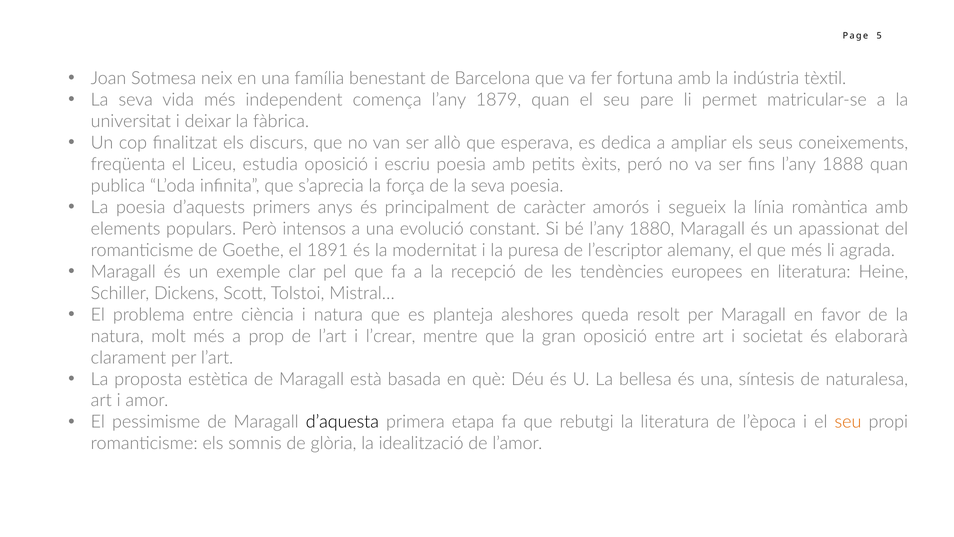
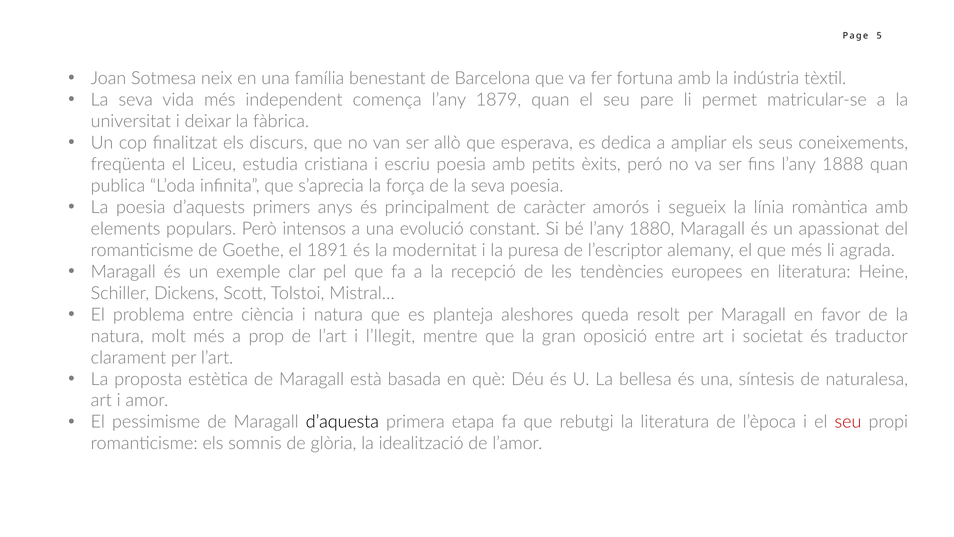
estudia oposició: oposició -> cristiana
l’crear: l’crear -> l’llegit
elaborarà: elaborarà -> traductor
seu at (848, 422) colour: orange -> red
